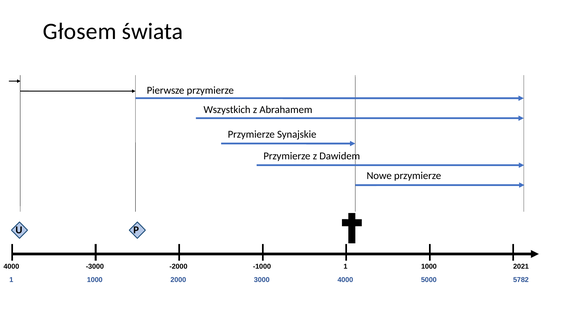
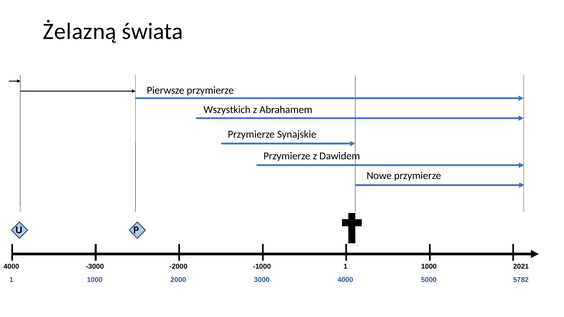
Głosem: Głosem -> Żelazną
